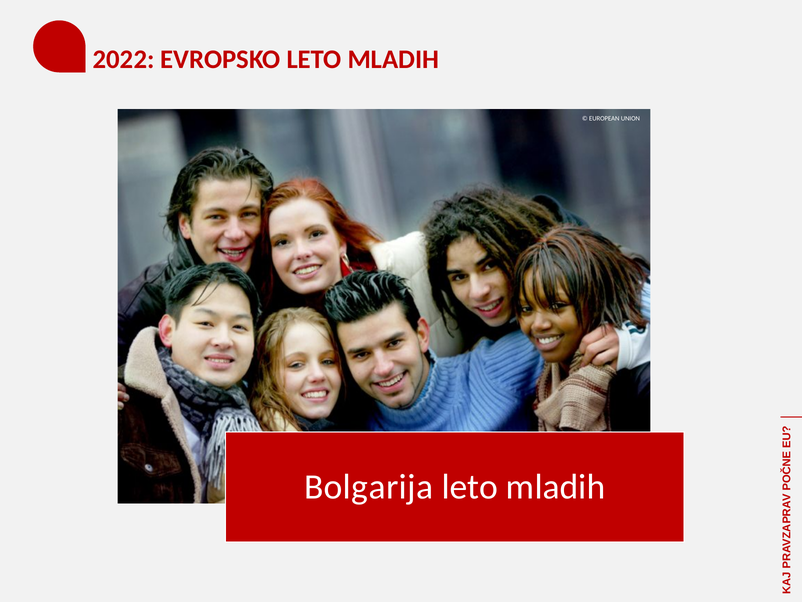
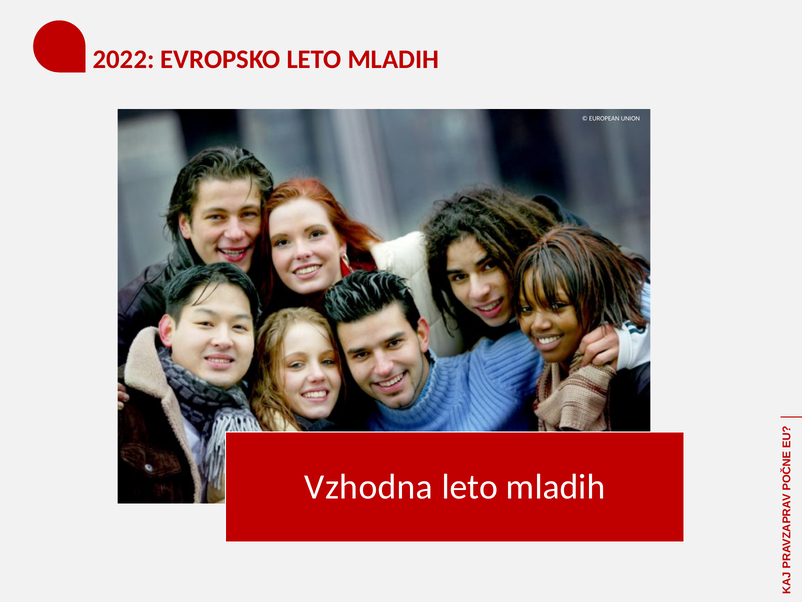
Bolgarija: Bolgarija -> Vzhodna
